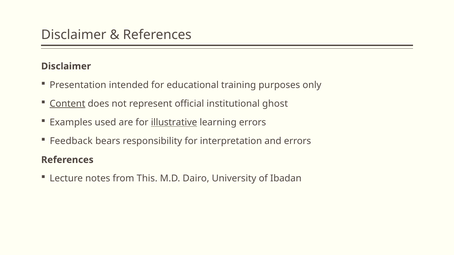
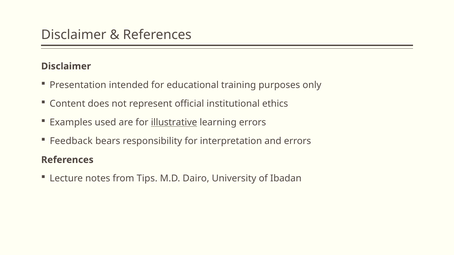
Content underline: present -> none
ghost: ghost -> ethics
This: This -> Tips
